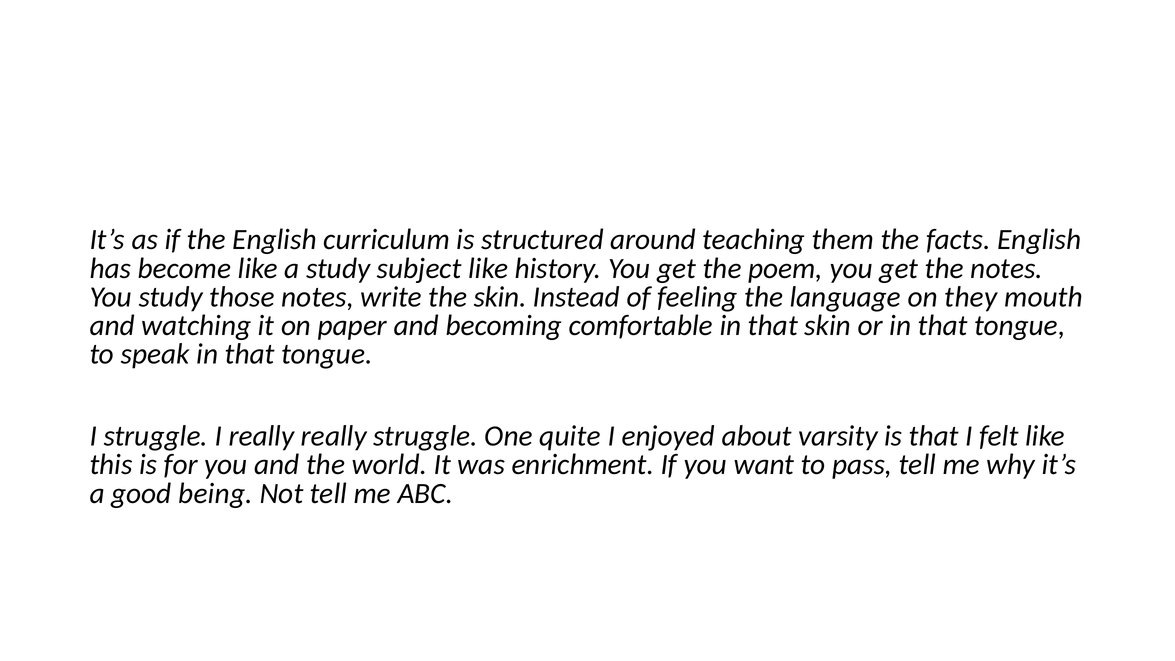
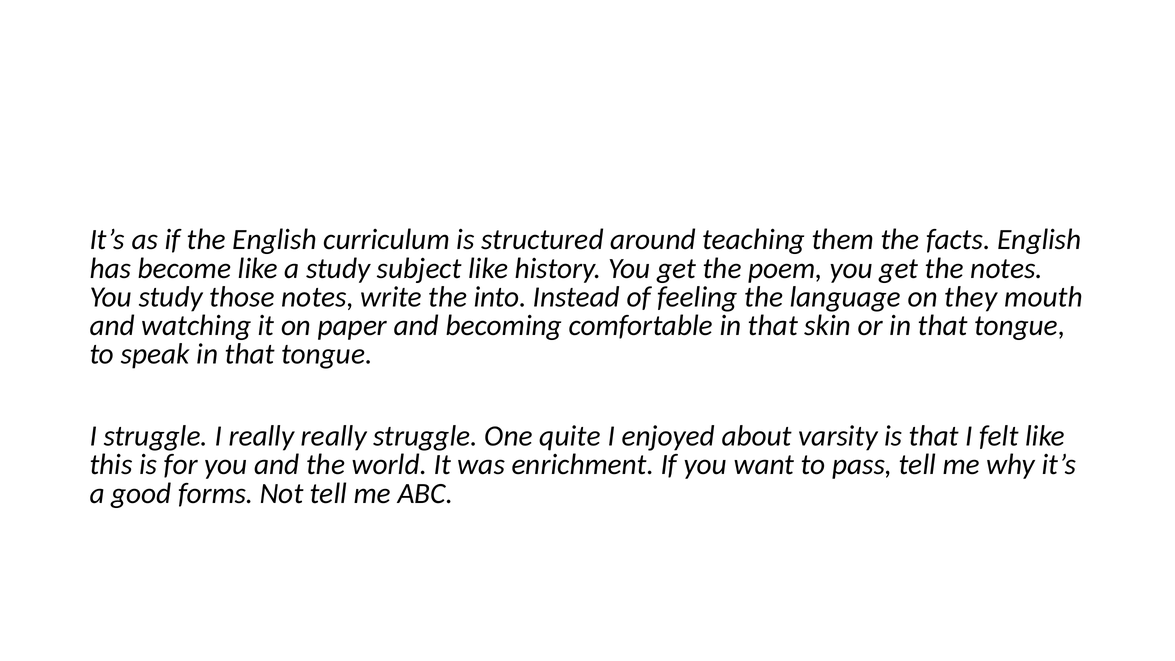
the skin: skin -> into
being: being -> forms
